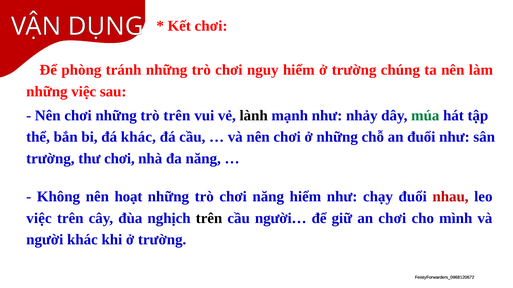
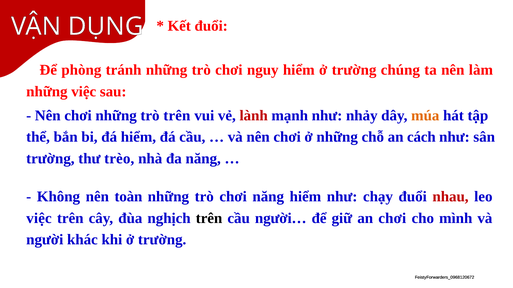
Kết chơi: chơi -> đuổi
lành colour: black -> red
múa colour: green -> orange
đá khác: khác -> hiểm
an đuổi: đuổi -> cách
thư chơi: chơi -> trèo
hoạt: hoạt -> toàn
